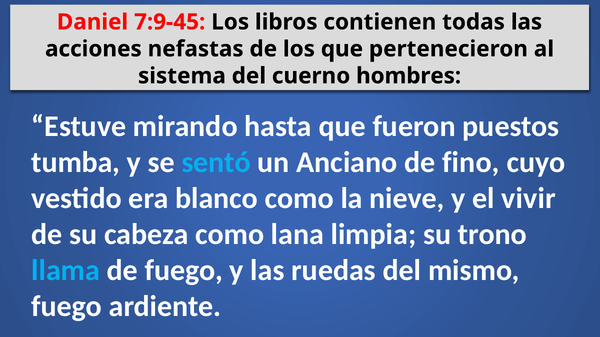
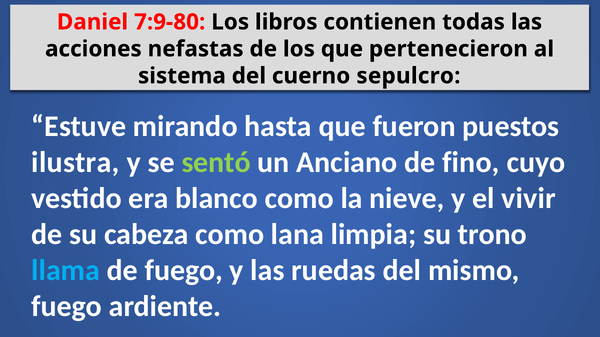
7:9-45: 7:9-45 -> 7:9-80
hombres: hombres -> sepulcro
tumba: tumba -> ilustra
sentó colour: light blue -> light green
